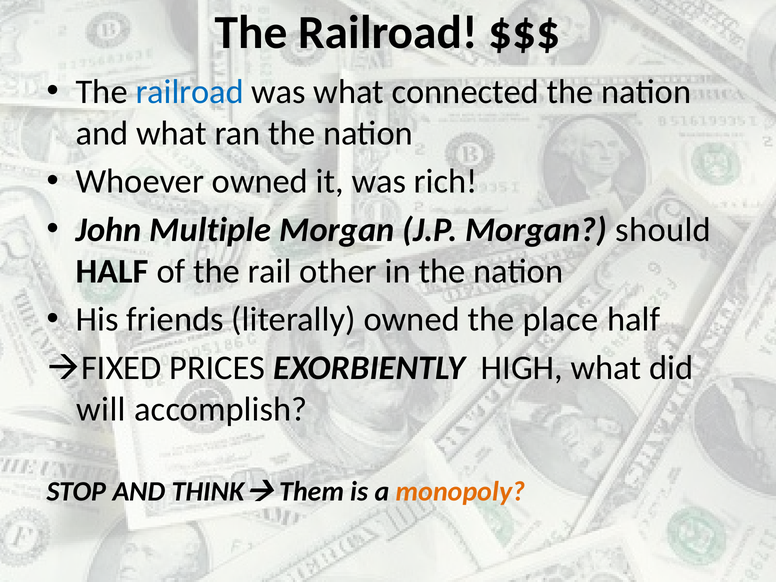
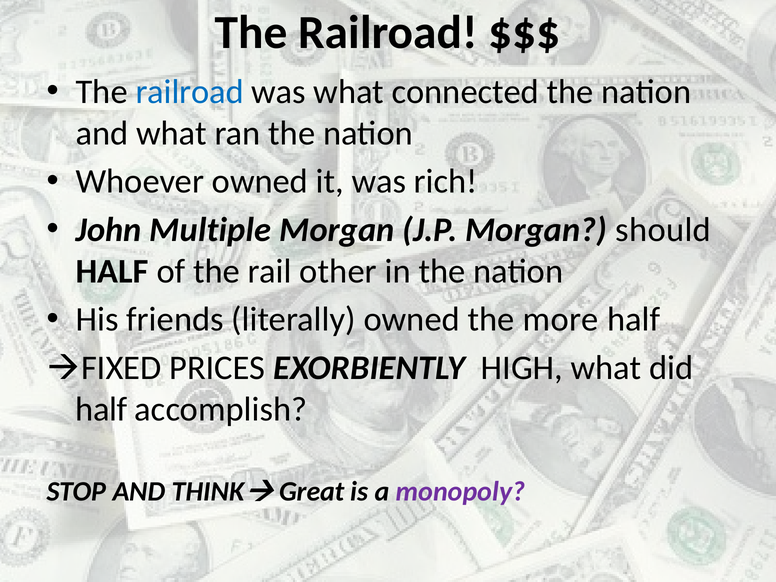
place: place -> more
will at (101, 409): will -> half
Them: Them -> Great
monopoly colour: orange -> purple
